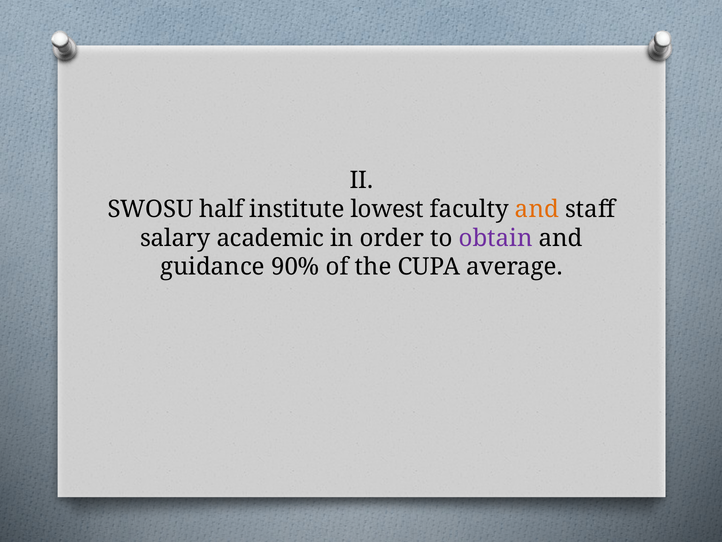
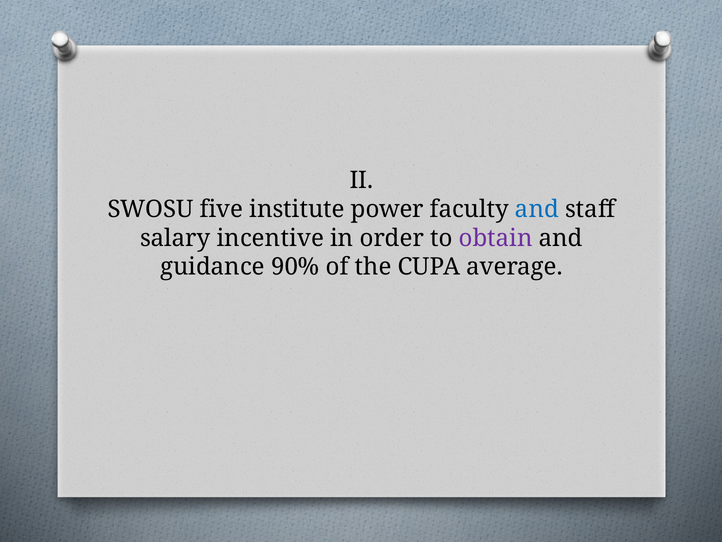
half: half -> five
lowest: lowest -> power
and at (537, 209) colour: orange -> blue
academic: academic -> incentive
